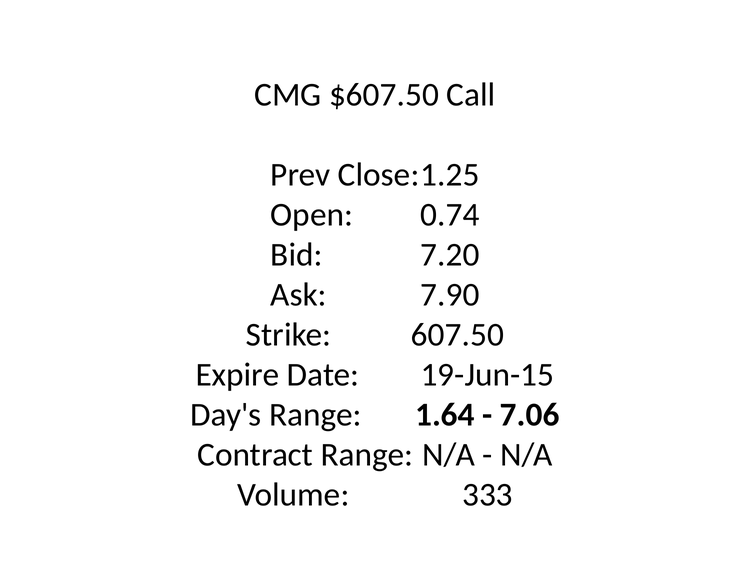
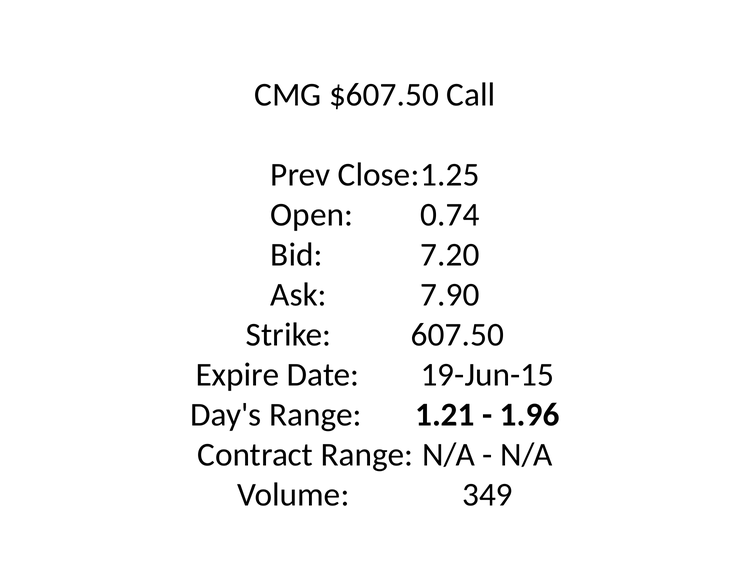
1.64: 1.64 -> 1.21
7.06: 7.06 -> 1.96
333: 333 -> 349
